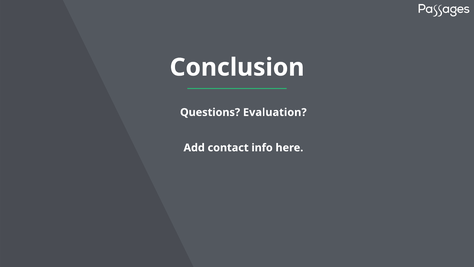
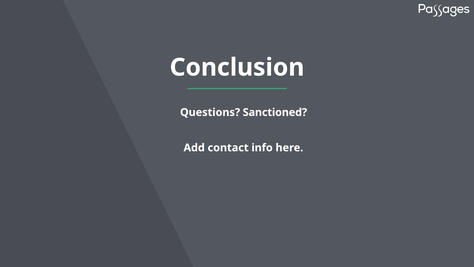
Evaluation: Evaluation -> Sanctioned
